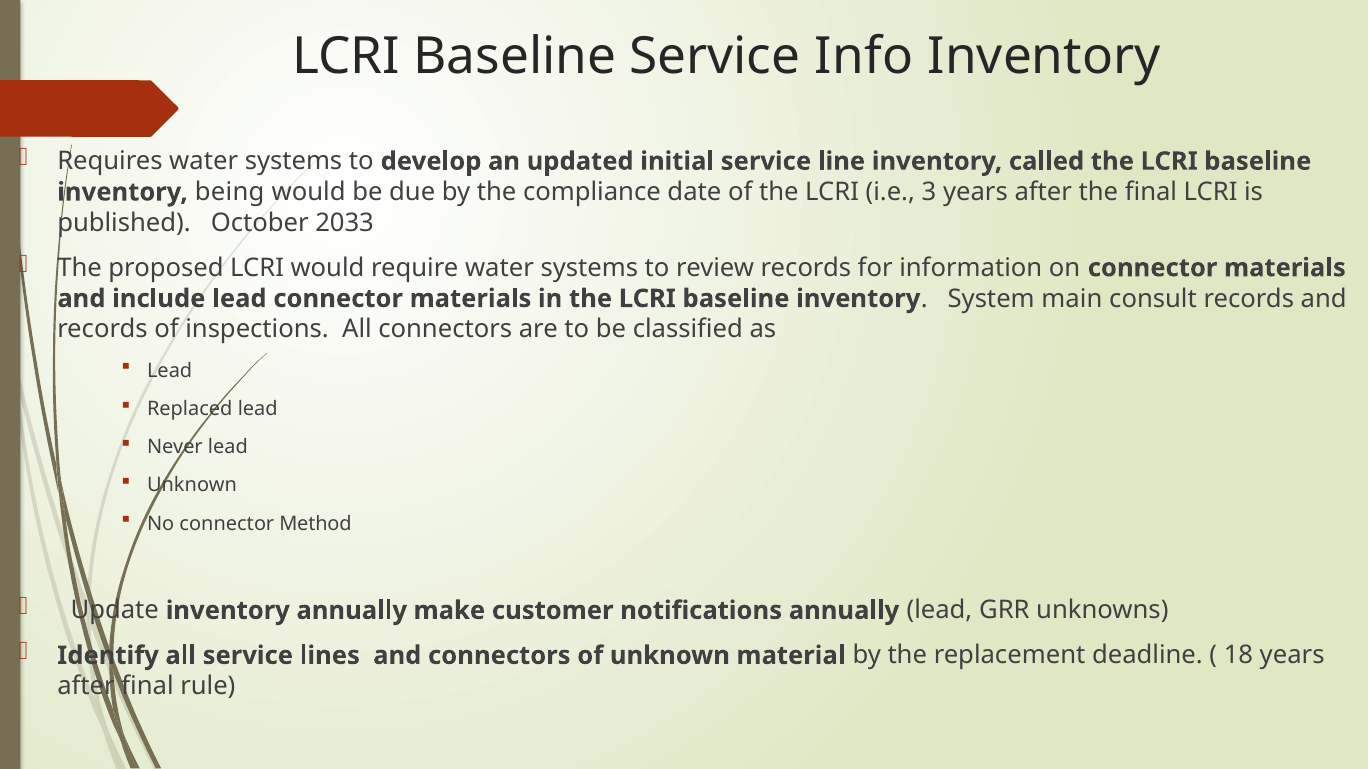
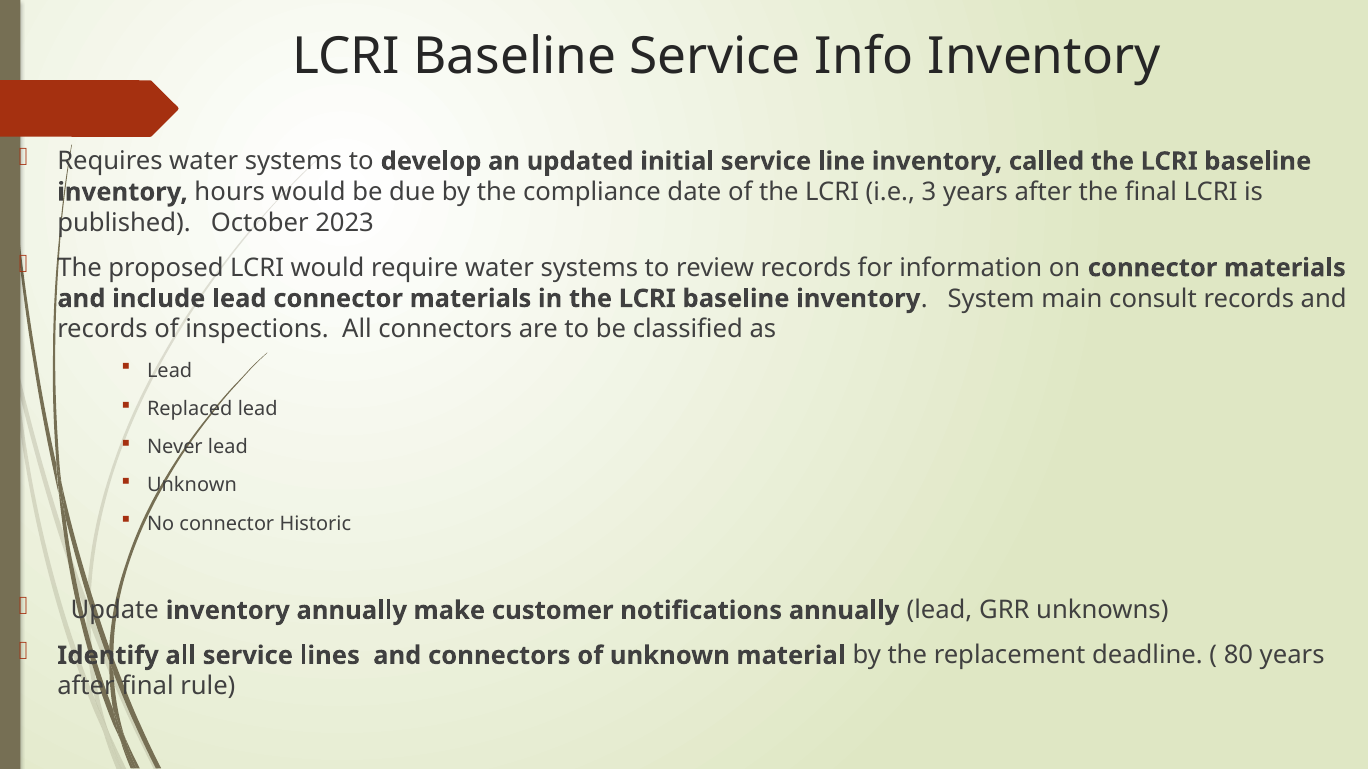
being: being -> hours
2033: 2033 -> 2023
Method: Method -> Historic
18: 18 -> 80
